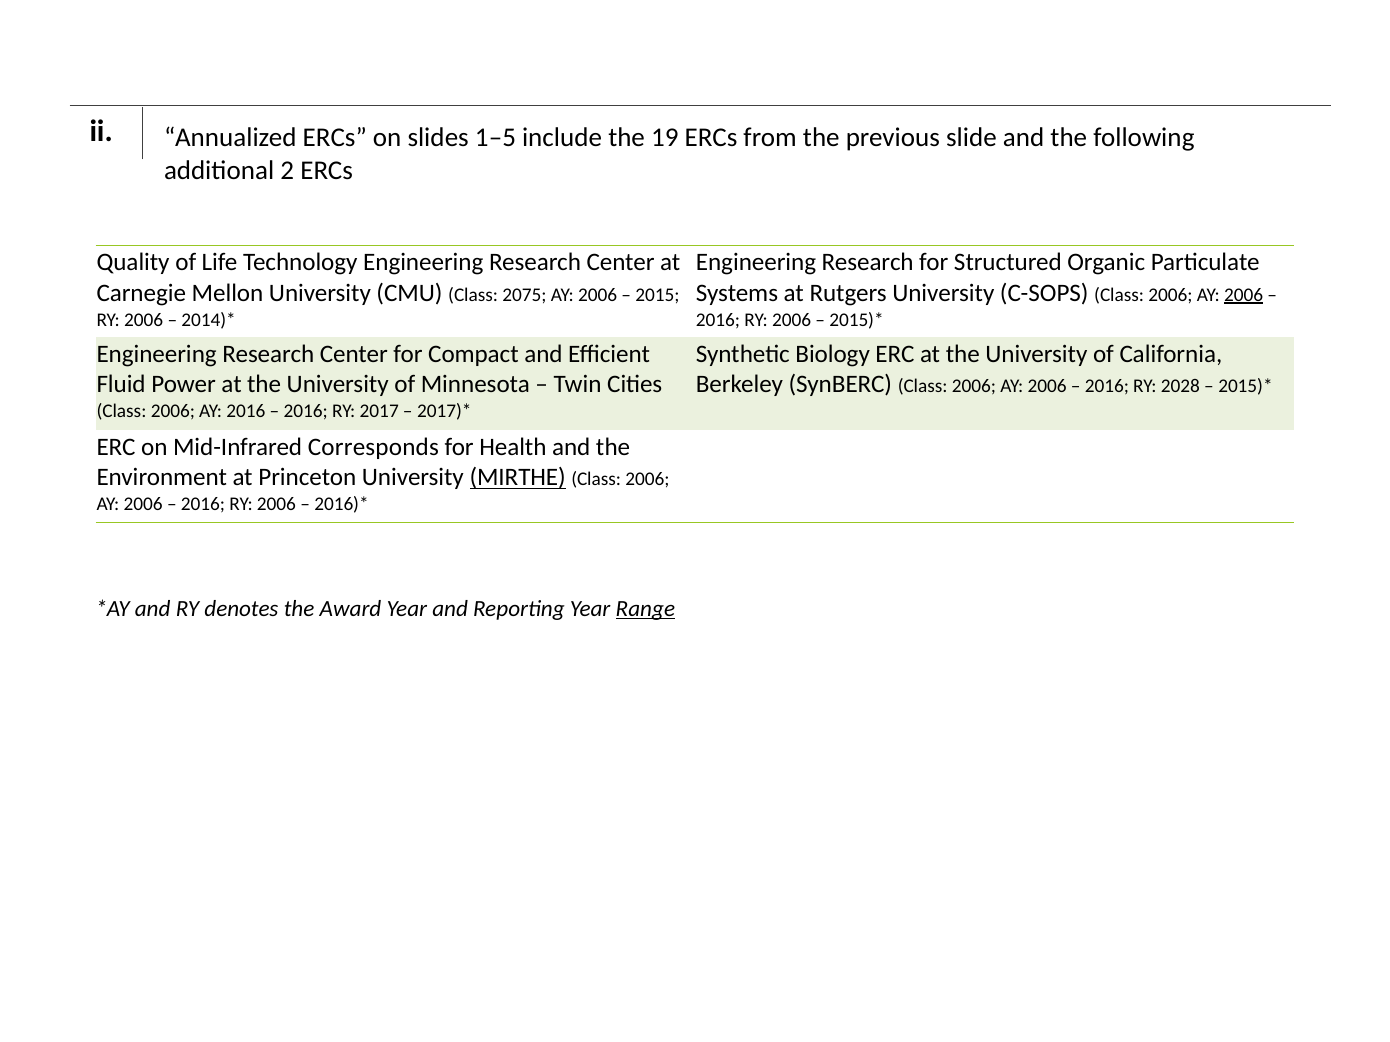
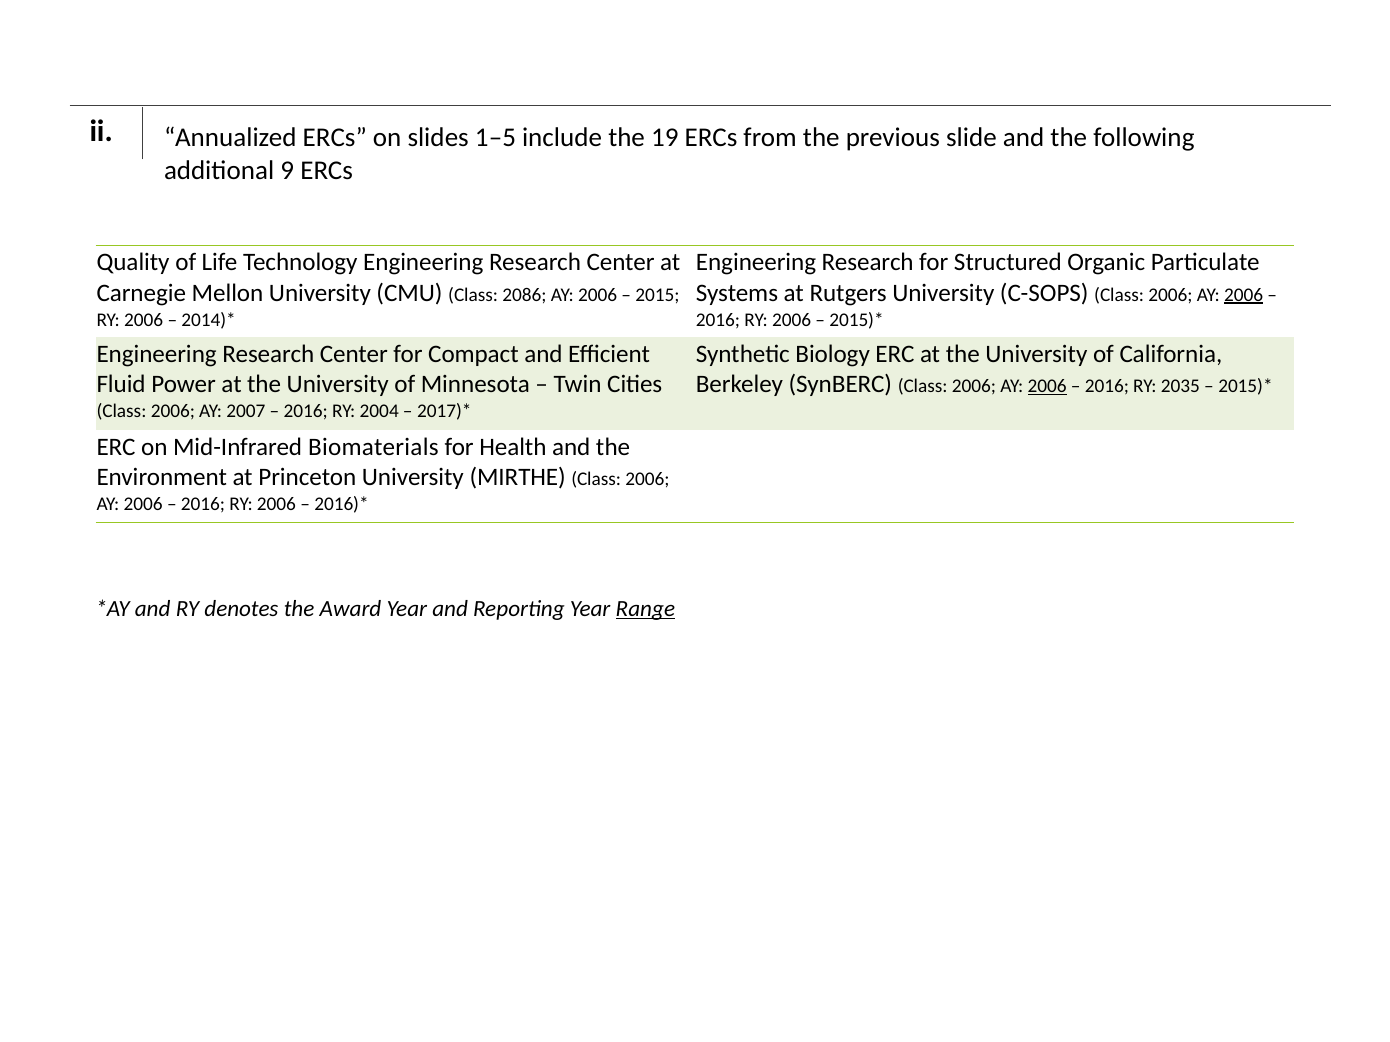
2: 2 -> 9
2075: 2075 -> 2086
2006 at (1047, 387) underline: none -> present
2028: 2028 -> 2035
AY 2016: 2016 -> 2007
2017: 2017 -> 2004
Corresponds: Corresponds -> Biomaterials
MIRTHE underline: present -> none
